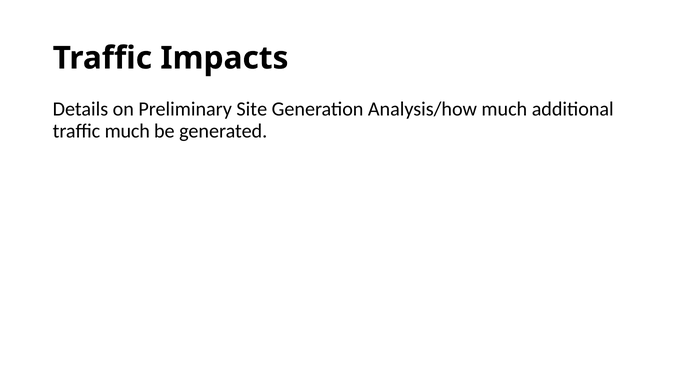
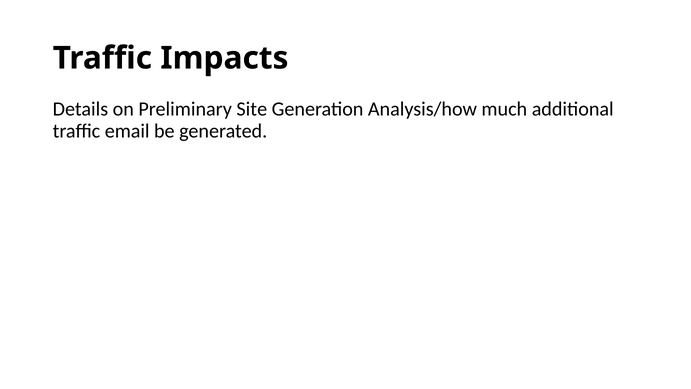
traffic much: much -> email
